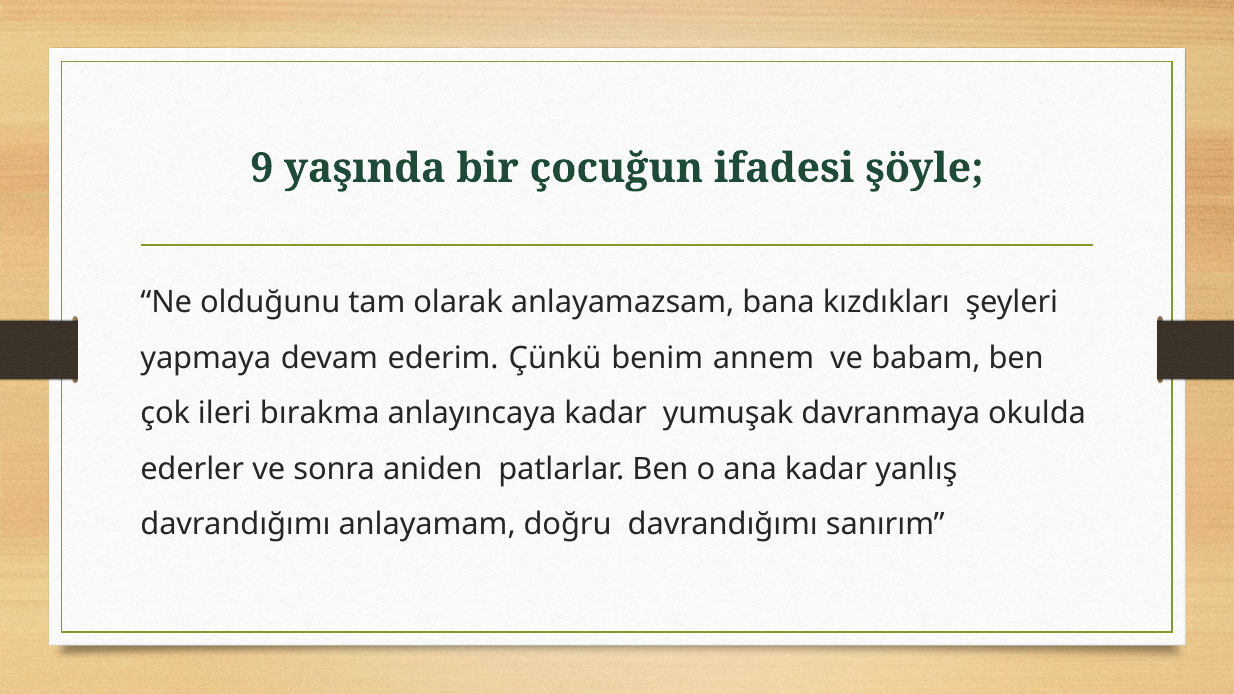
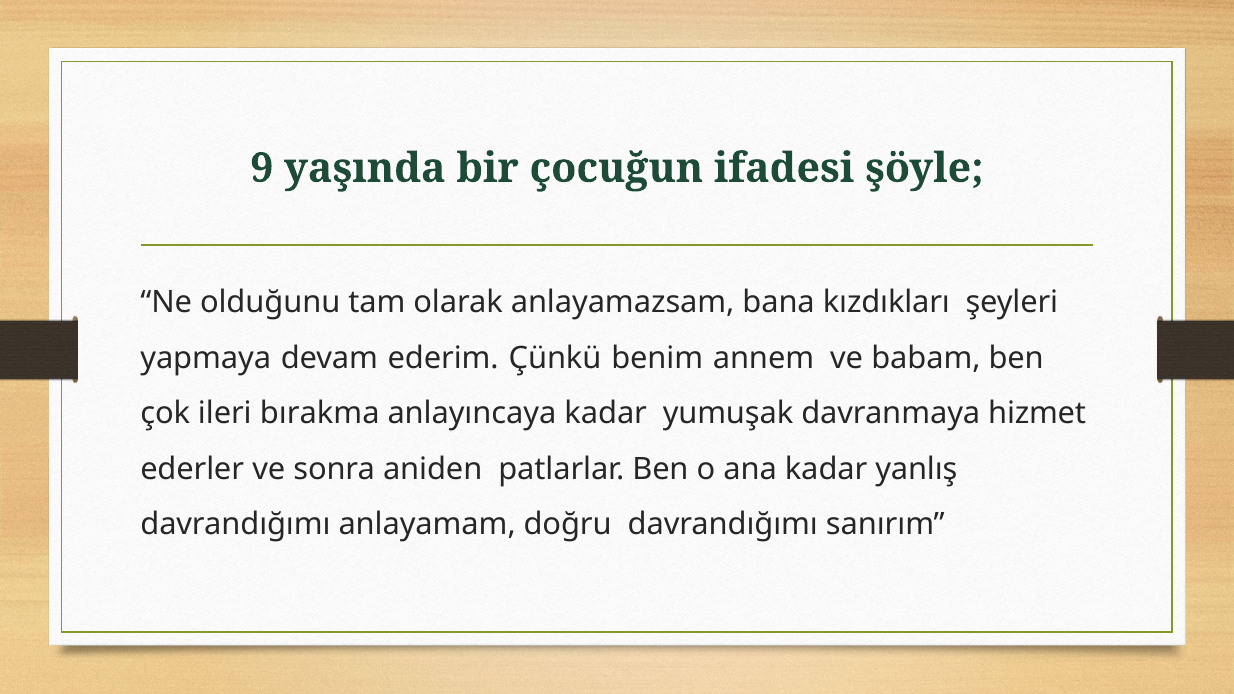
okulda: okulda -> hizmet
